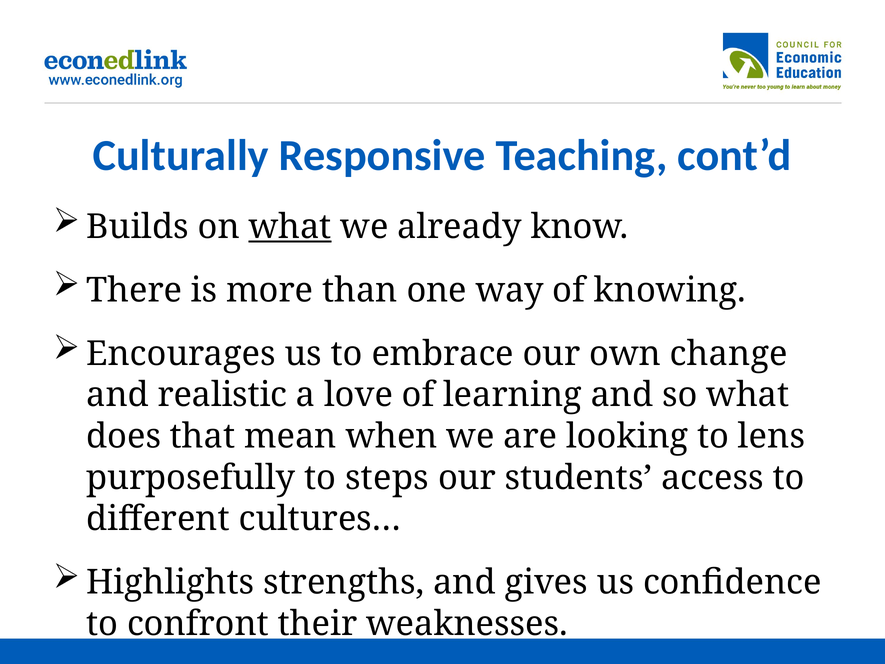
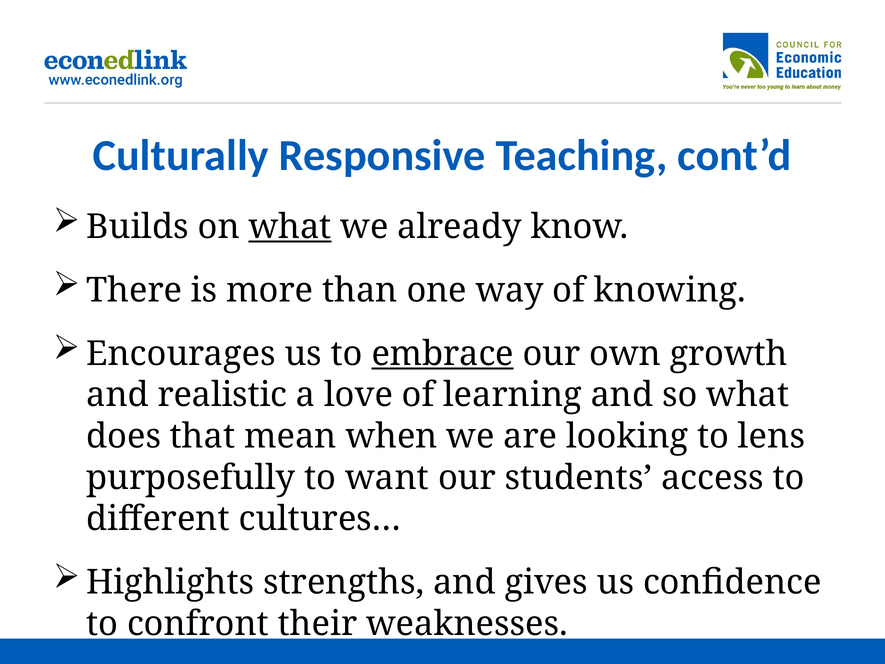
embrace underline: none -> present
change: change -> growth
steps: steps -> want
